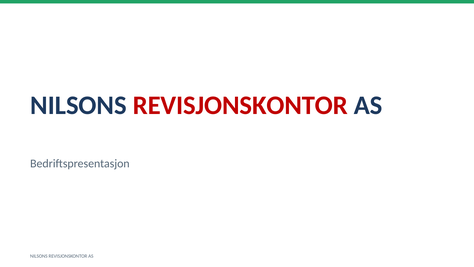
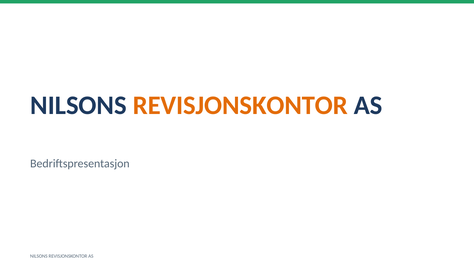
REVISJONSKONTOR at (240, 105) colour: red -> orange
